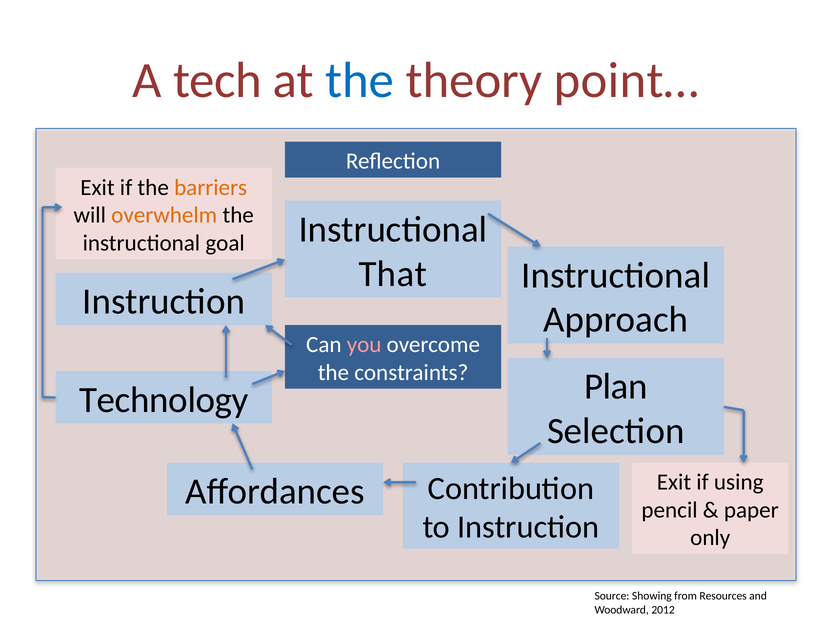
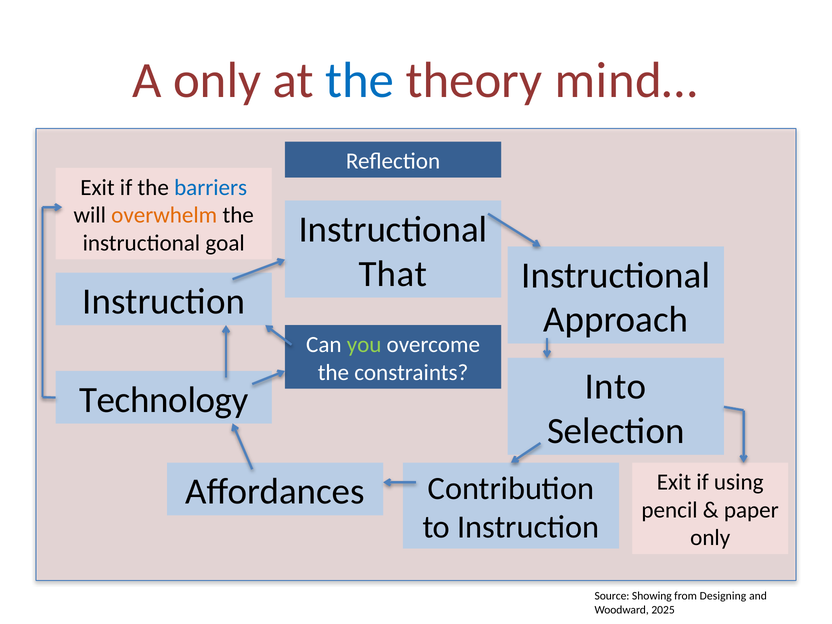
A tech: tech -> only
point…: point… -> mind…
barriers colour: orange -> blue
you colour: pink -> light green
Plan: Plan -> Into
Resources: Resources -> Designing
2012: 2012 -> 2025
